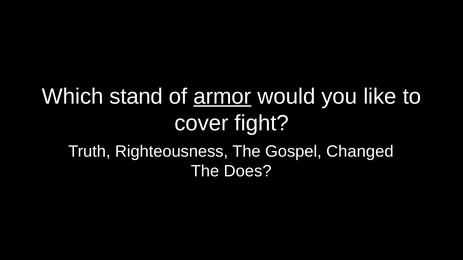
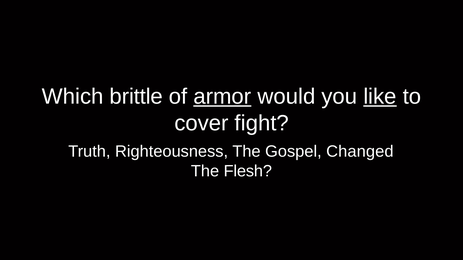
stand: stand -> brittle
like underline: none -> present
Does: Does -> Flesh
